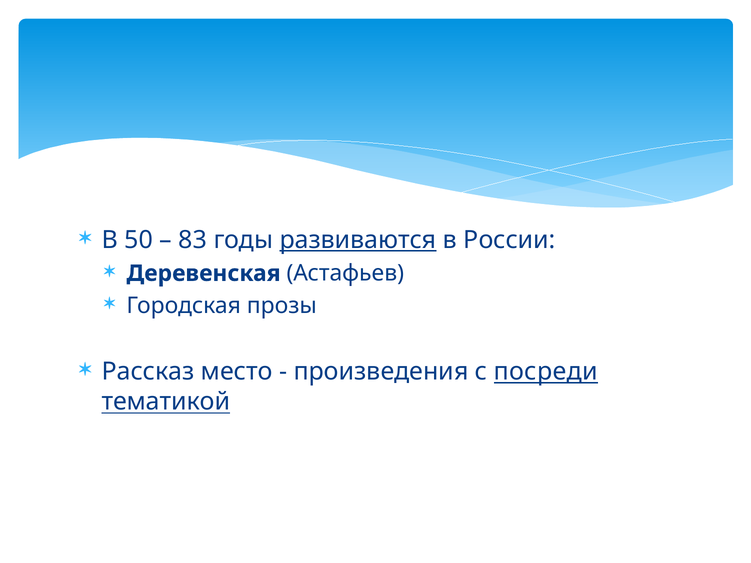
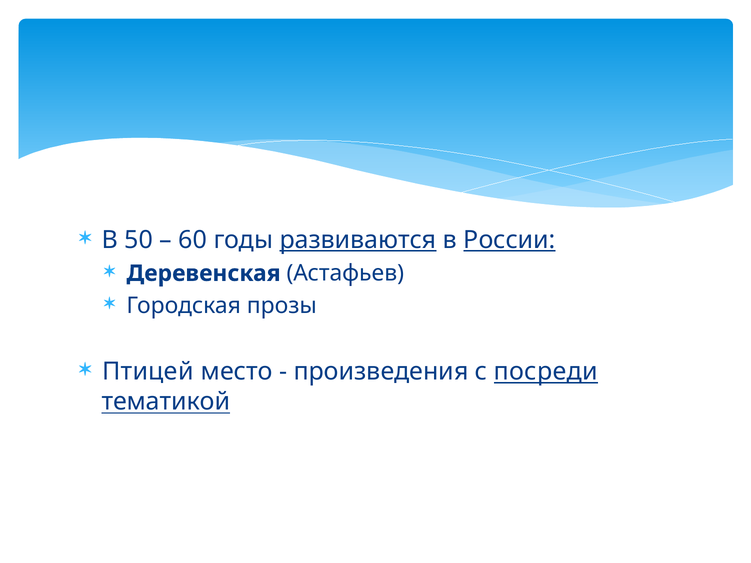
83: 83 -> 60
России underline: none -> present
Рассказ: Рассказ -> Птицей
